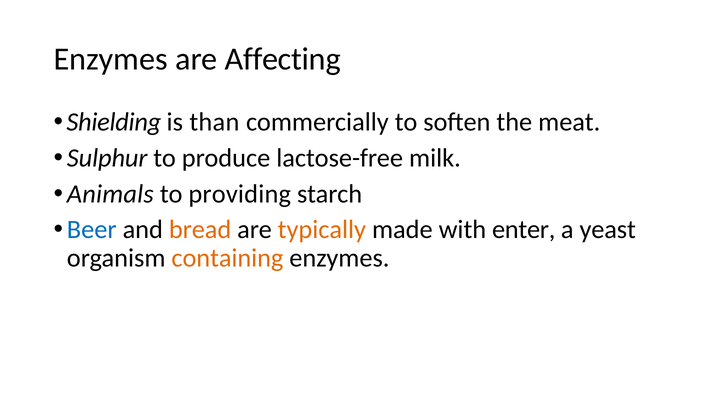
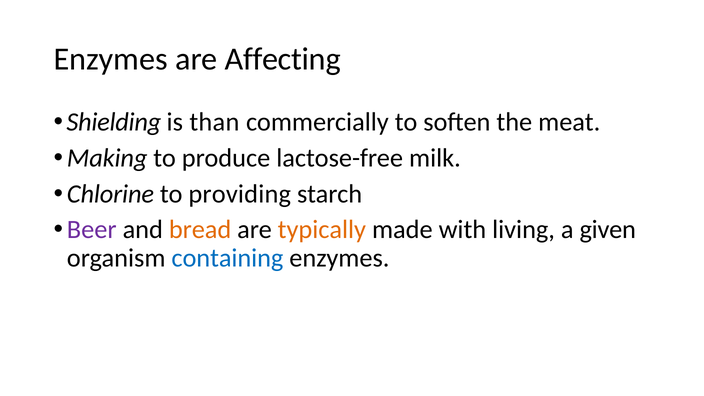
Sulphur: Sulphur -> Making
Animals: Animals -> Chlorine
Beer colour: blue -> purple
enter: enter -> living
yeast: yeast -> given
containing colour: orange -> blue
